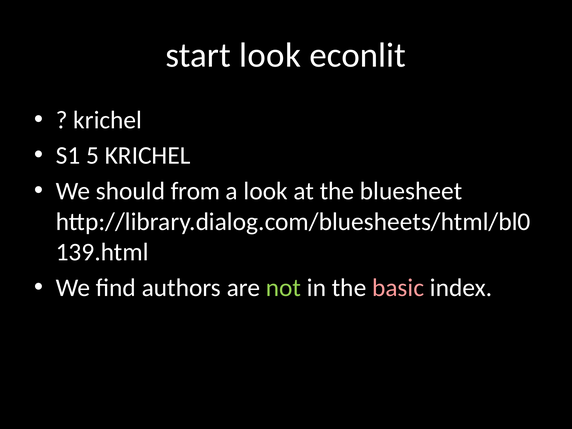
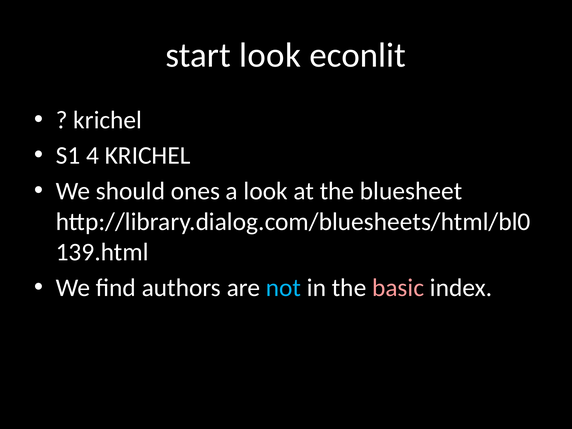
5: 5 -> 4
from: from -> ones
not colour: light green -> light blue
